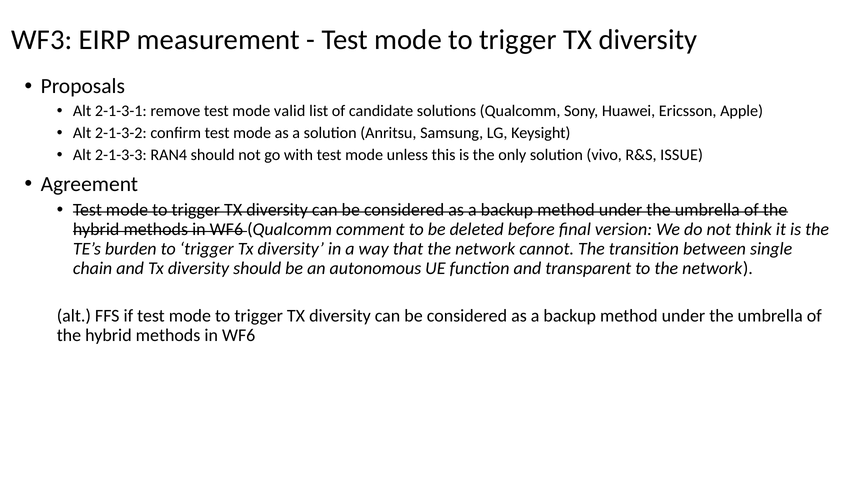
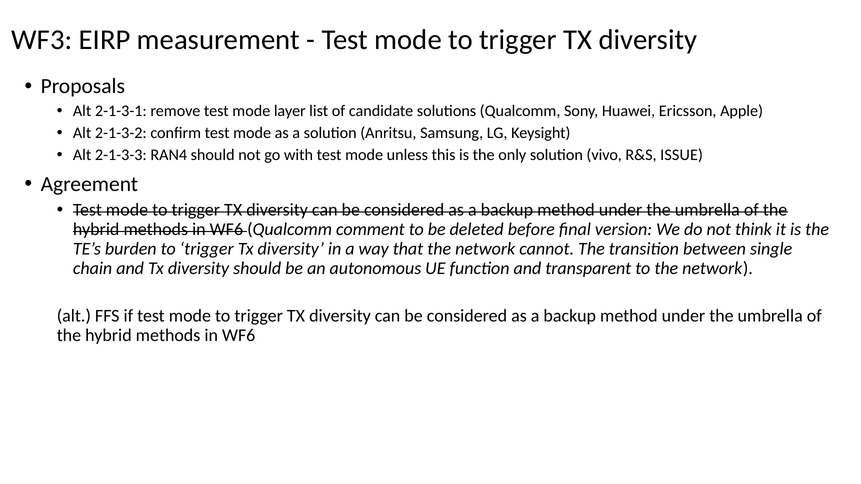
valid: valid -> layer
